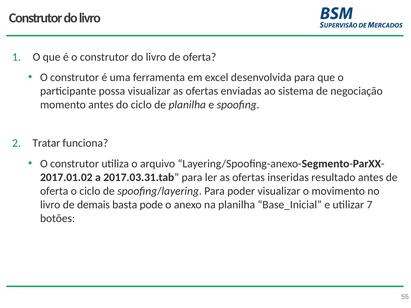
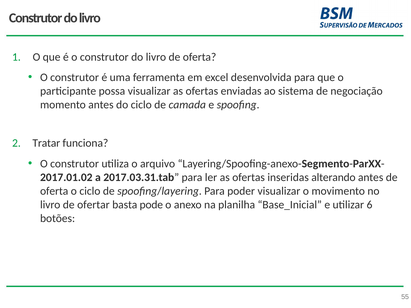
de planilha: planilha -> camada
resultado: resultado -> alterando
demais: demais -> ofertar
7: 7 -> 6
